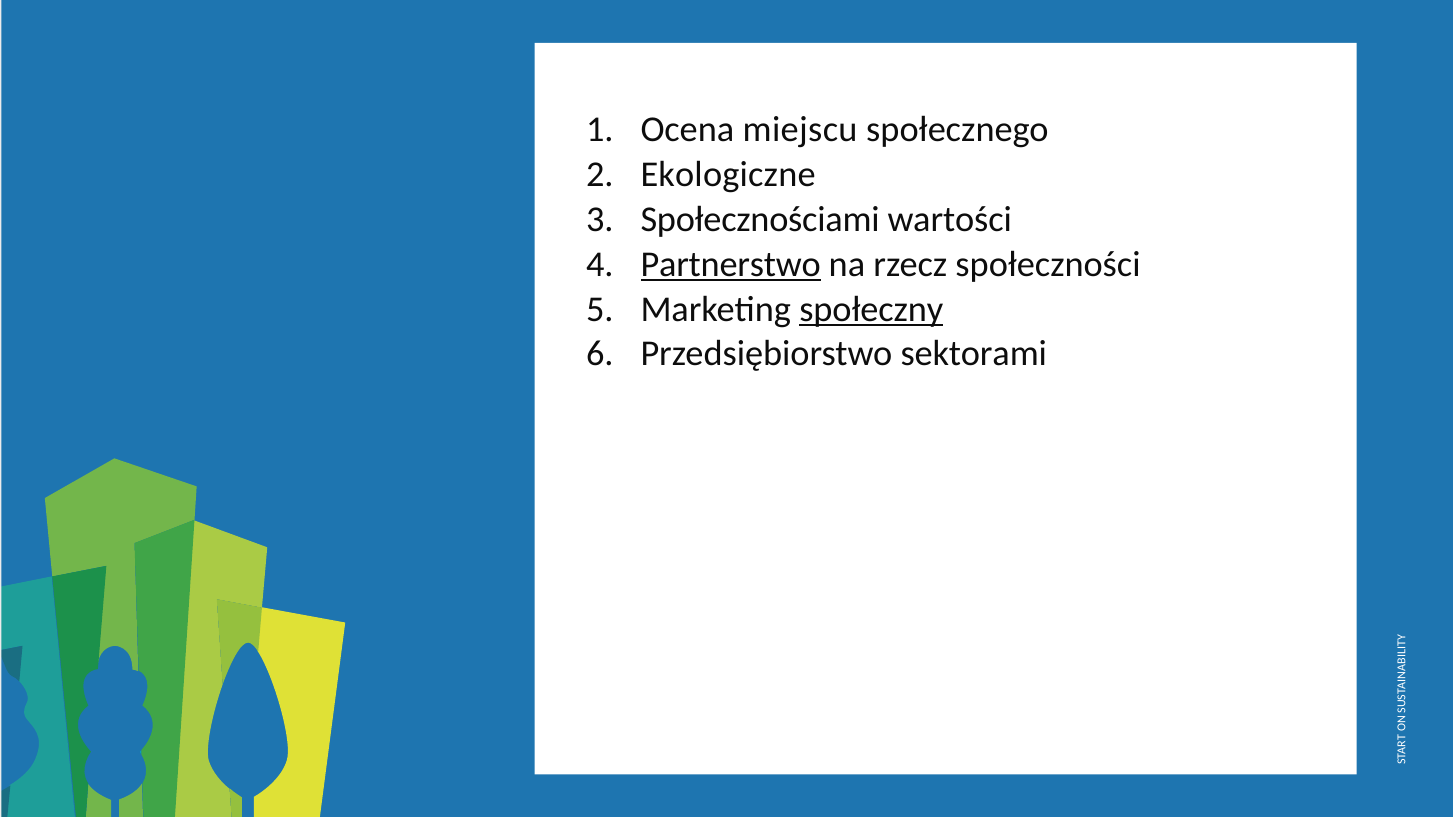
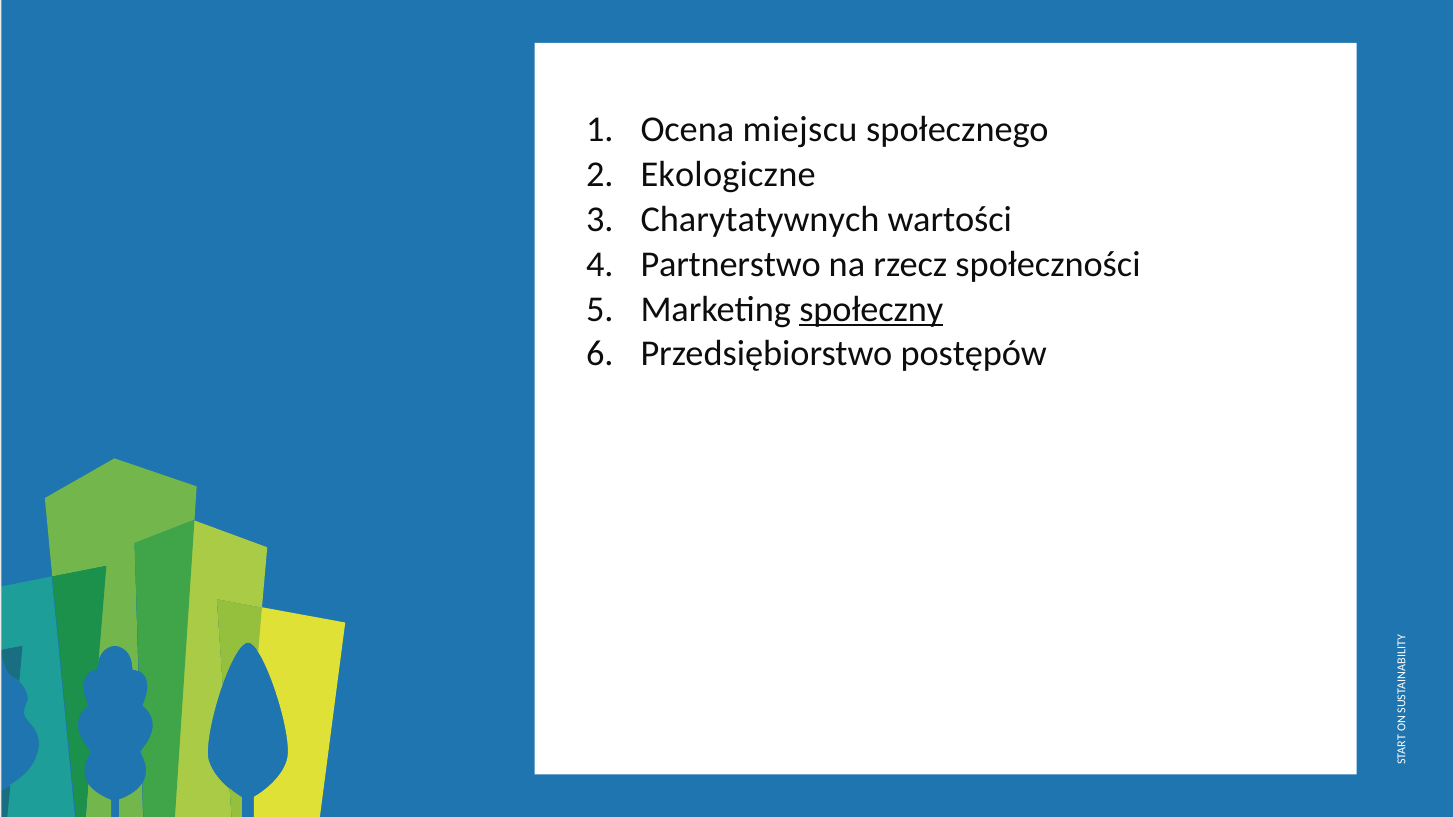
Społecznościami: Społecznościami -> Charytatywnych
Partnerstwo underline: present -> none
sektorami: sektorami -> postępów
